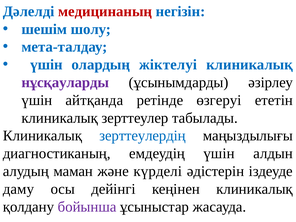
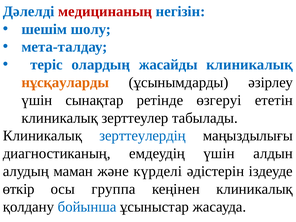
үшін at (47, 65): үшін -> теріс
жіктелуі: жіктелуі -> жасайды
нұсқауларды colour: purple -> orange
айтқанда: айтқанда -> сынақтар
даму: даму -> өткір
дейінгі: дейінгі -> группа
бойынша colour: purple -> blue
